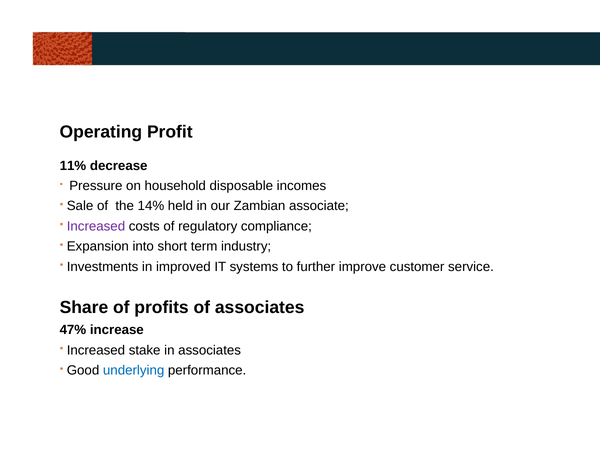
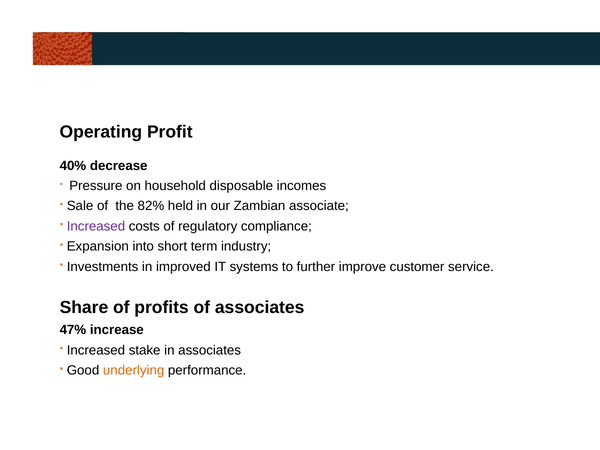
11%: 11% -> 40%
14%: 14% -> 82%
underlying colour: blue -> orange
